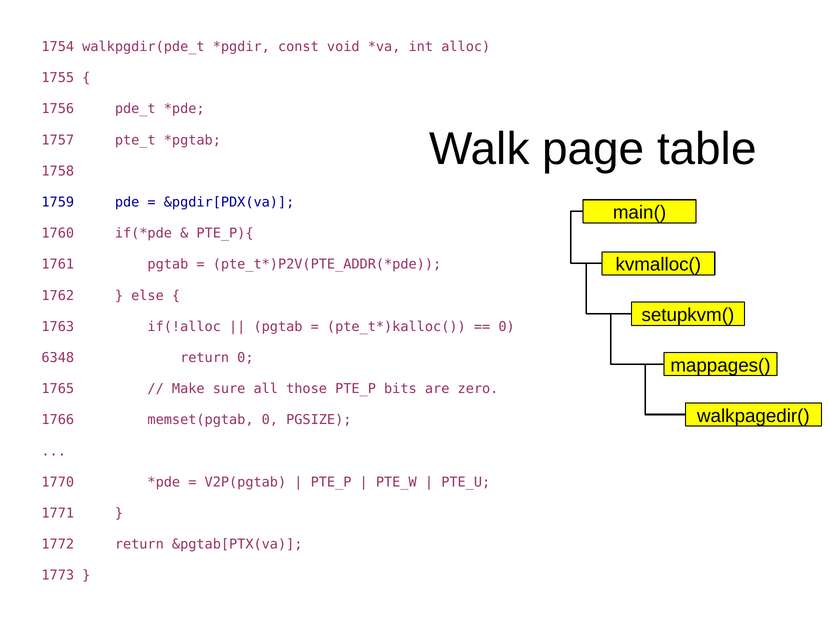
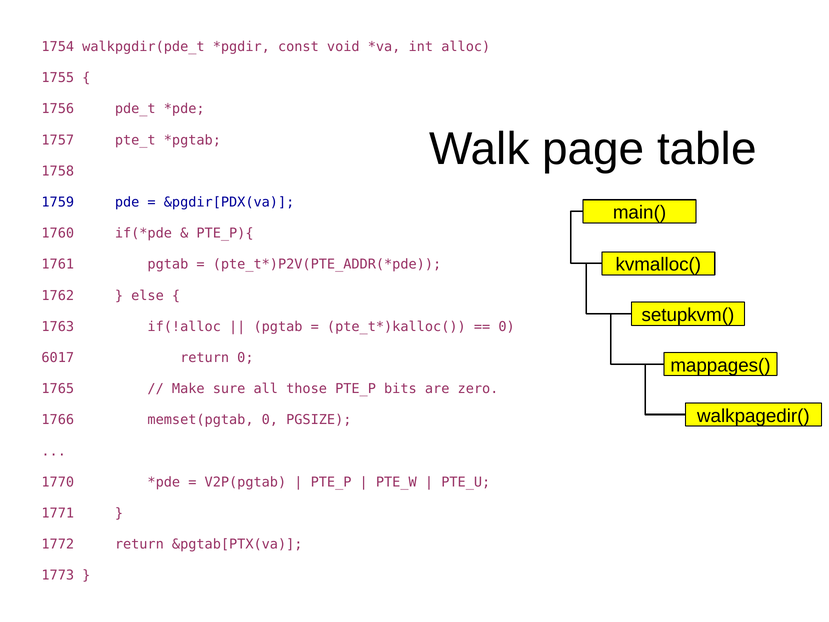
6348: 6348 -> 6017
